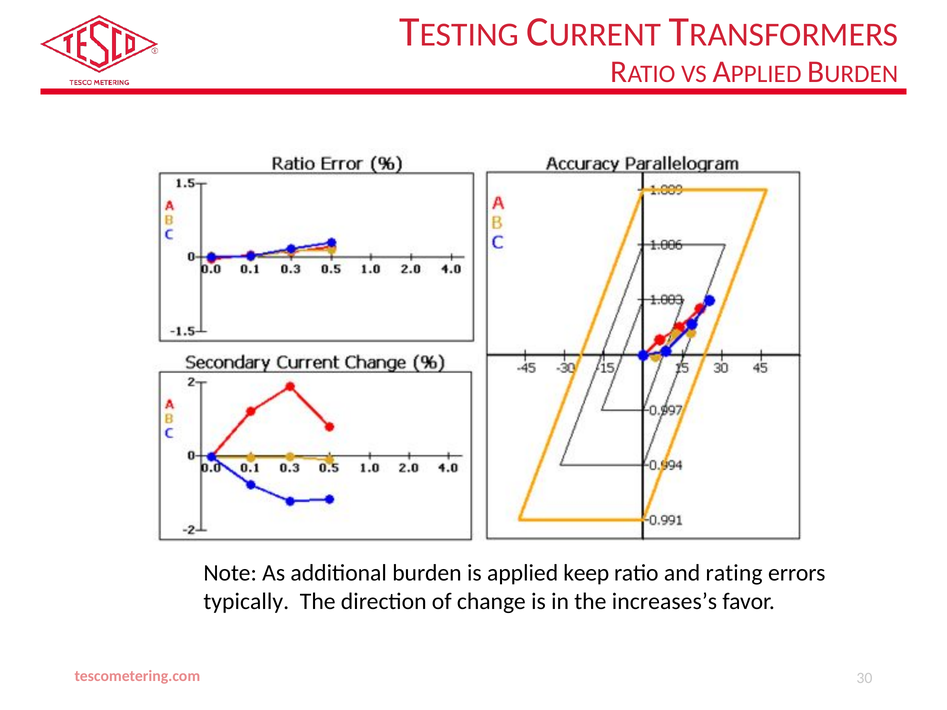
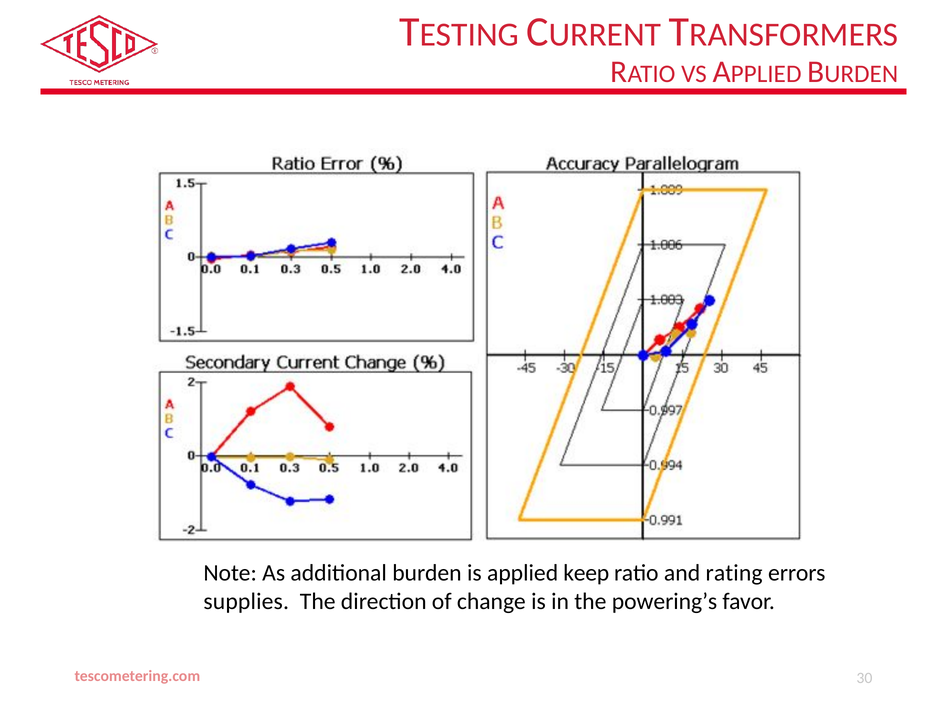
typically: typically -> supplies
increases’s: increases’s -> powering’s
